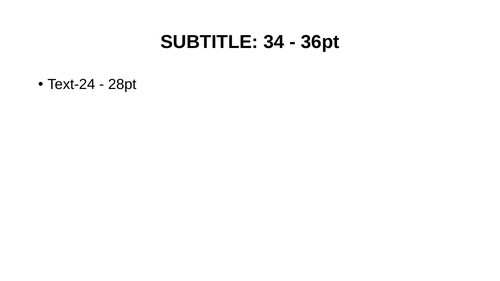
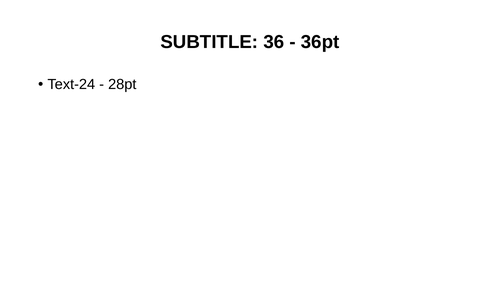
34: 34 -> 36
